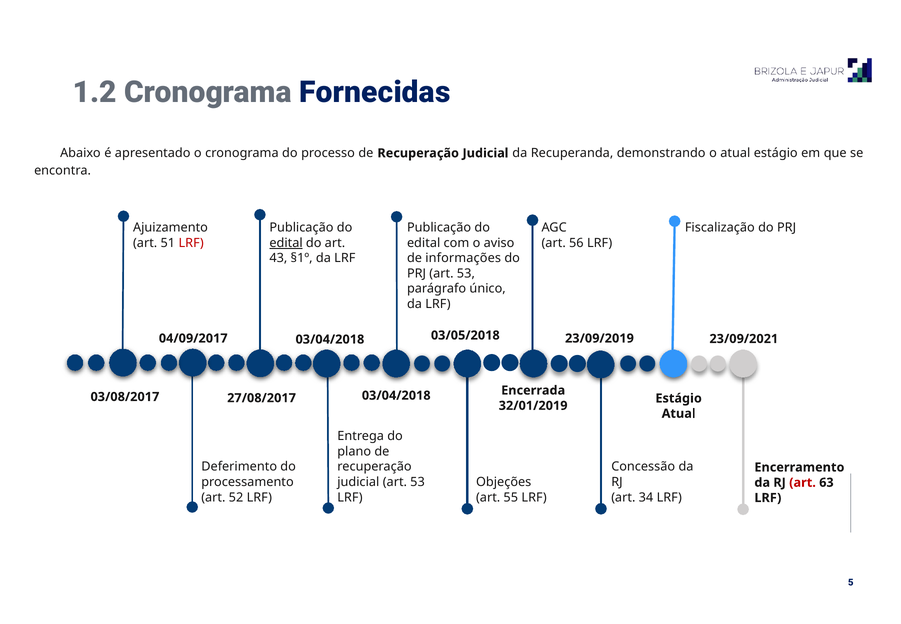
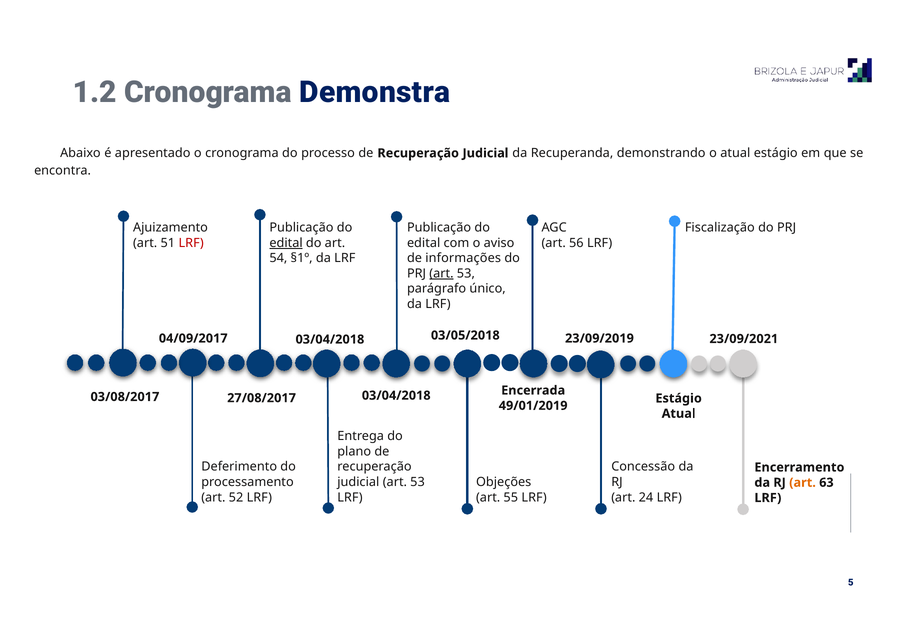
Fornecidas: Fornecidas -> Demonstra
43: 43 -> 54
art at (441, 273) underline: none -> present
32/01/2019: 32/01/2019 -> 49/01/2019
art at (803, 482) colour: red -> orange
34: 34 -> 24
